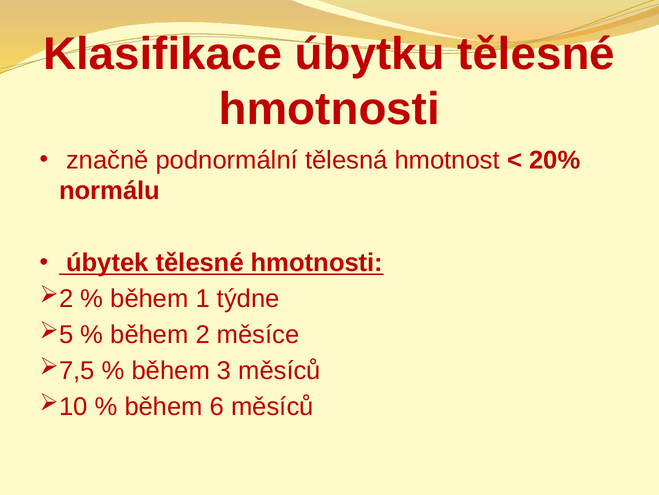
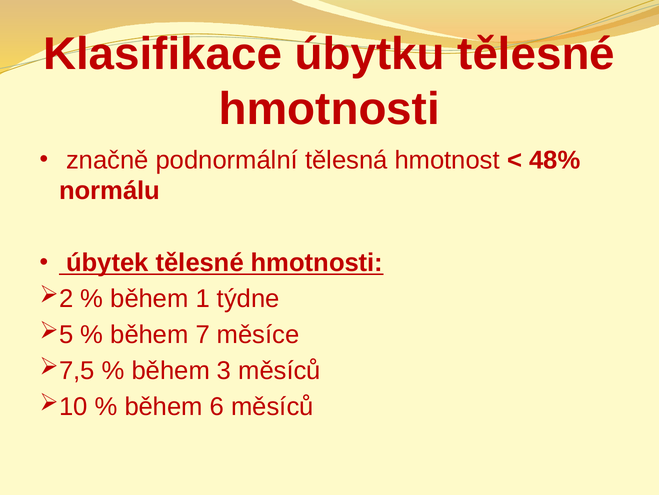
20%: 20% -> 48%
2: 2 -> 7
